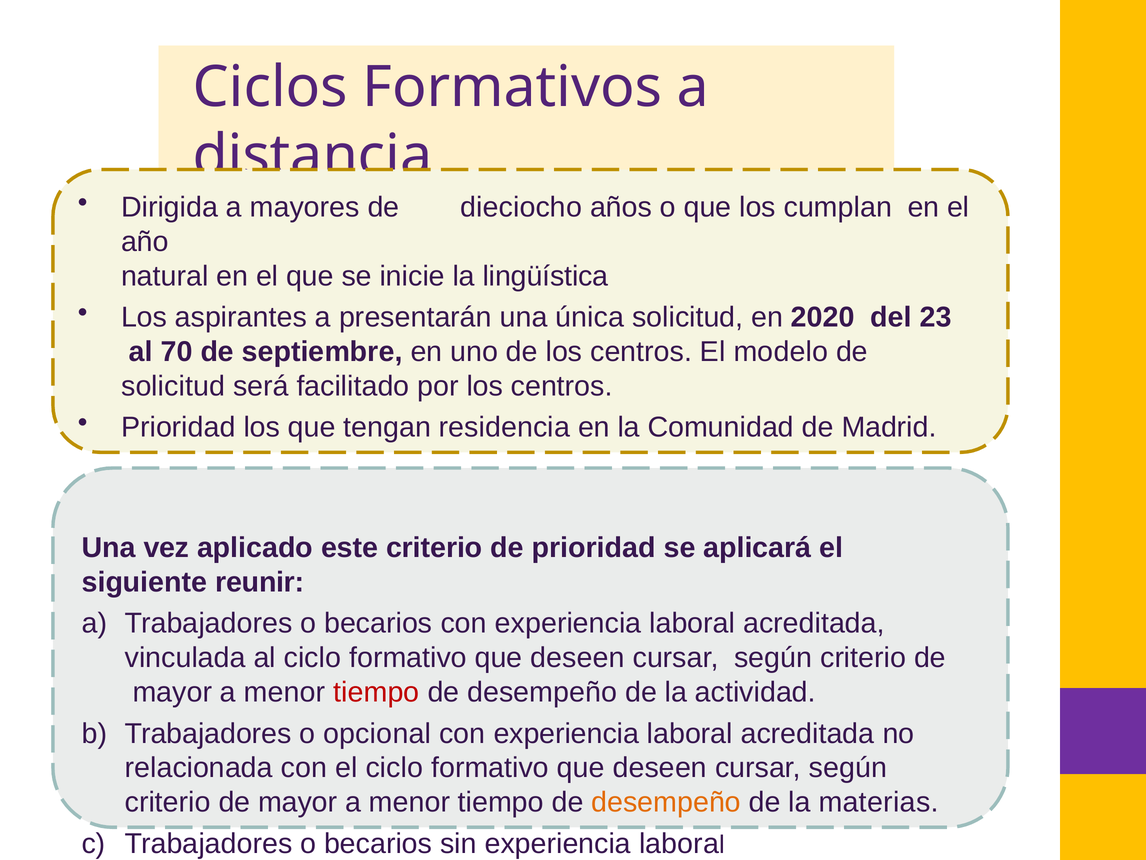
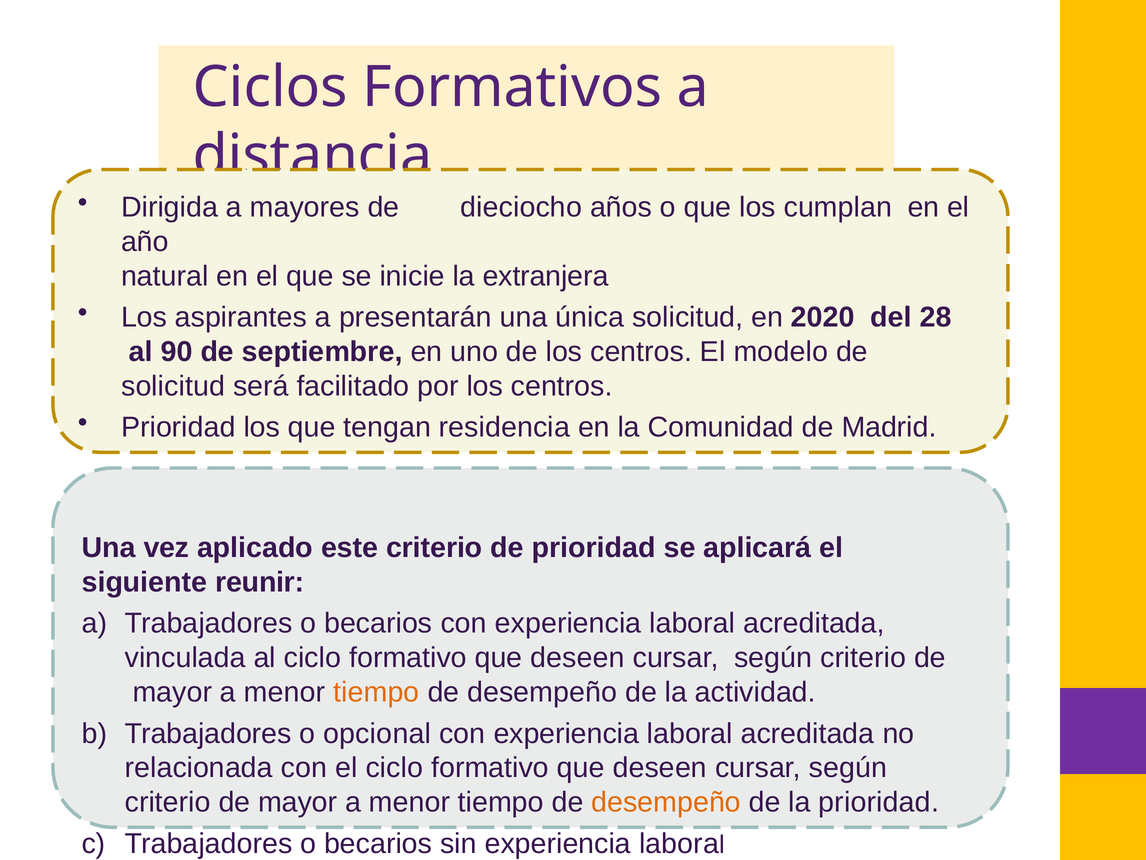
lingüística: lingüística -> extranjera
23: 23 -> 28
70: 70 -> 90
tiempo at (376, 692) colour: red -> orange
la materias: materias -> prioridad
